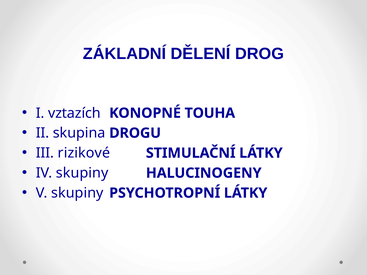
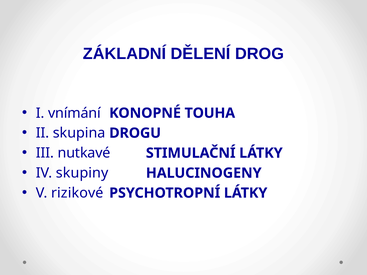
vztazích: vztazích -> vnímání
rizikové: rizikové -> nutkavé
V skupiny: skupiny -> rizikové
